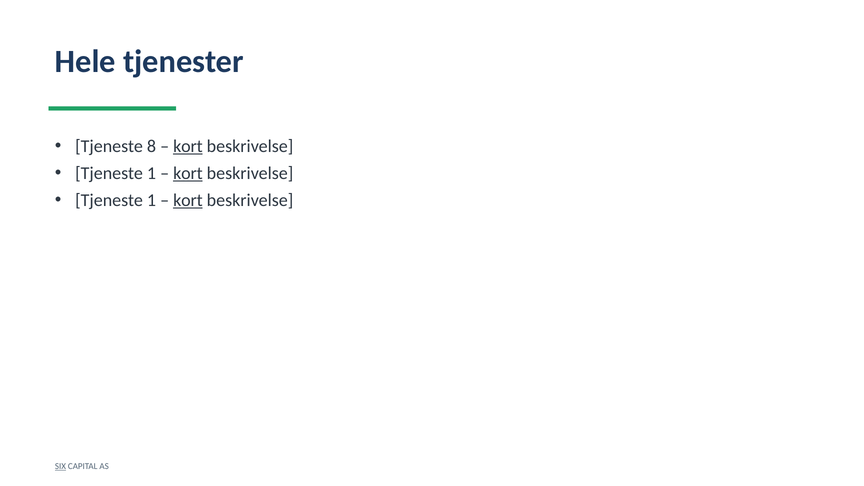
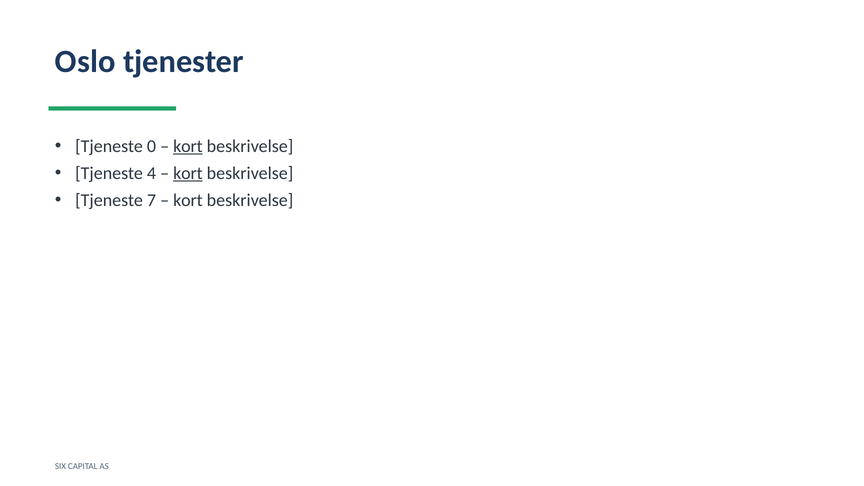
Hele: Hele -> Oslo
8: 8 -> 0
1 at (151, 173): 1 -> 4
1 at (151, 200): 1 -> 7
kort at (188, 200) underline: present -> none
SIX underline: present -> none
